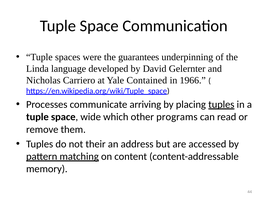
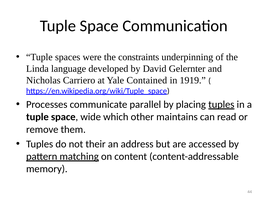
guarantees: guarantees -> constraints
1966: 1966 -> 1919
arriving: arriving -> parallel
programs: programs -> maintains
